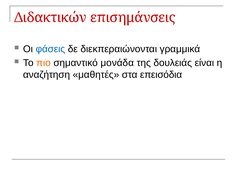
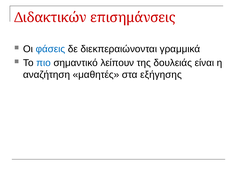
πιο colour: orange -> blue
μονάδα: μονάδα -> λείπουν
επεισόδια: επεισόδια -> εξήγησης
